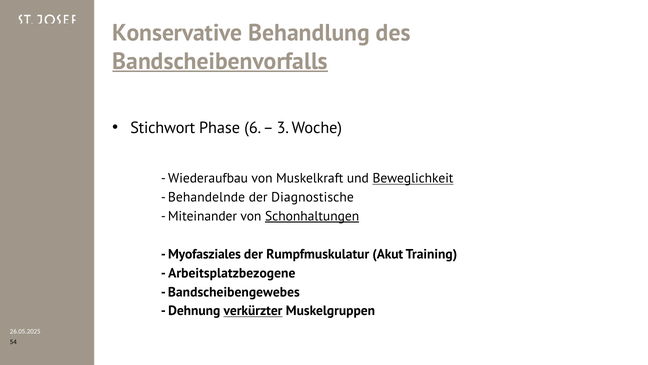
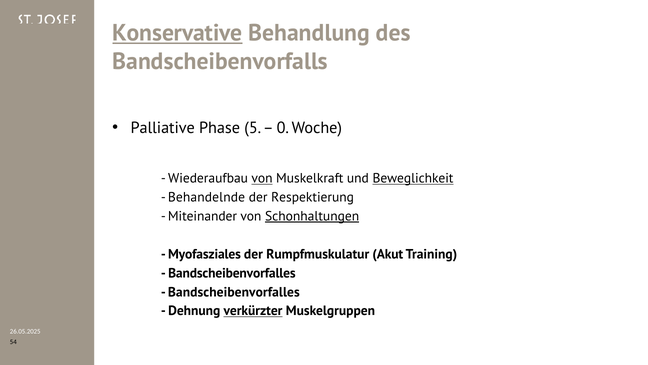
Konservative underline: none -> present
Bandscheibenvorfalls underline: present -> none
Stichwort: Stichwort -> Palliative
6: 6 -> 5
3: 3 -> 0
von at (262, 178) underline: none -> present
Diagnostische: Diagnostische -> Respektierung
Arbeitsplatzbezogene at (232, 273): Arbeitsplatzbezogene -> Bandscheibenvorfalles
Bandscheibengewebes at (234, 292): Bandscheibengewebes -> Bandscheibenvorfalles
